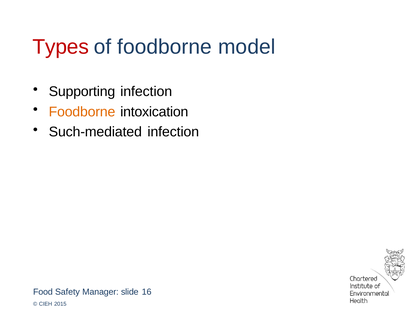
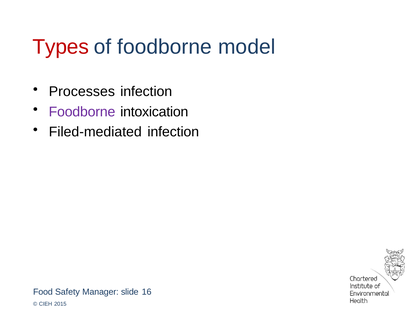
Supporting: Supporting -> Processes
Foodborne at (82, 112) colour: orange -> purple
Such-mediated: Such-mediated -> Filed-mediated
